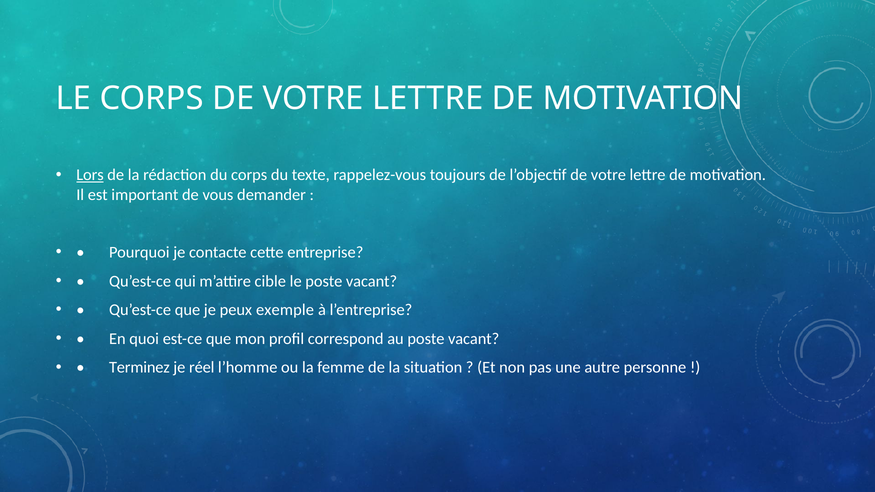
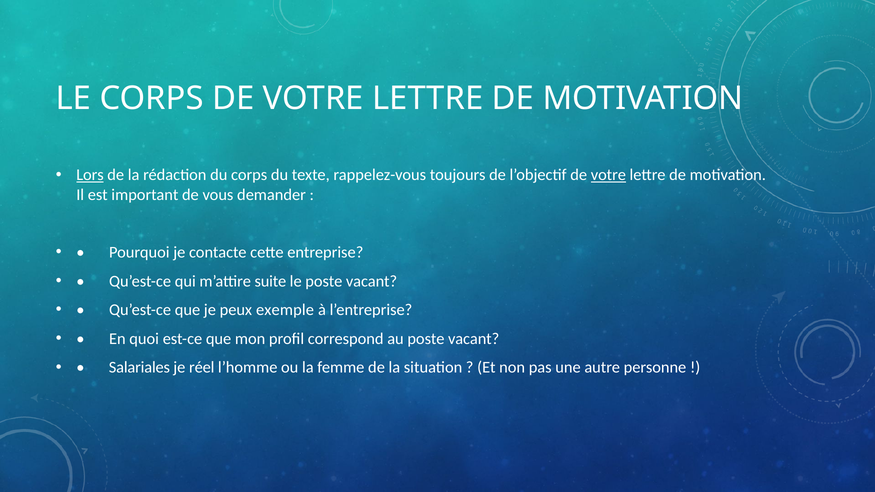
votre at (608, 175) underline: none -> present
cible: cible -> suite
Terminez: Terminez -> Salariales
